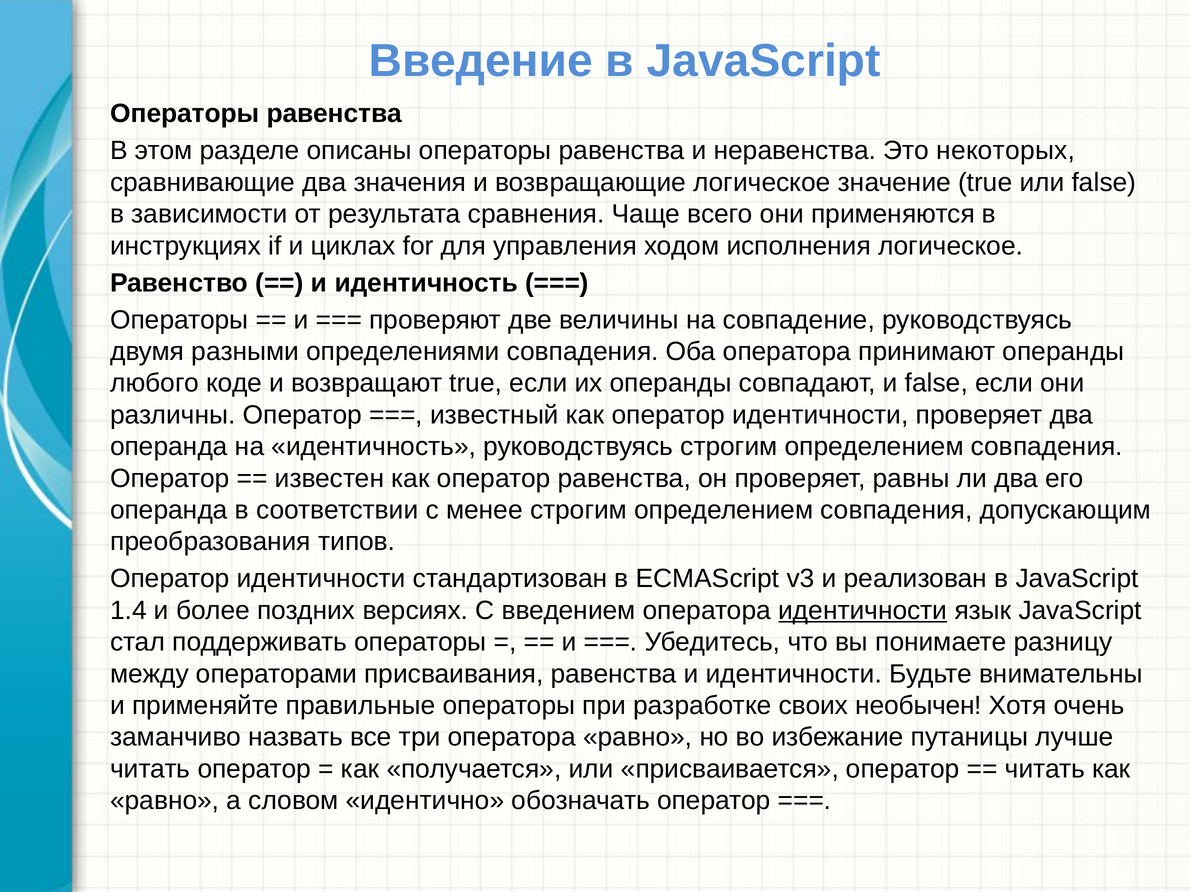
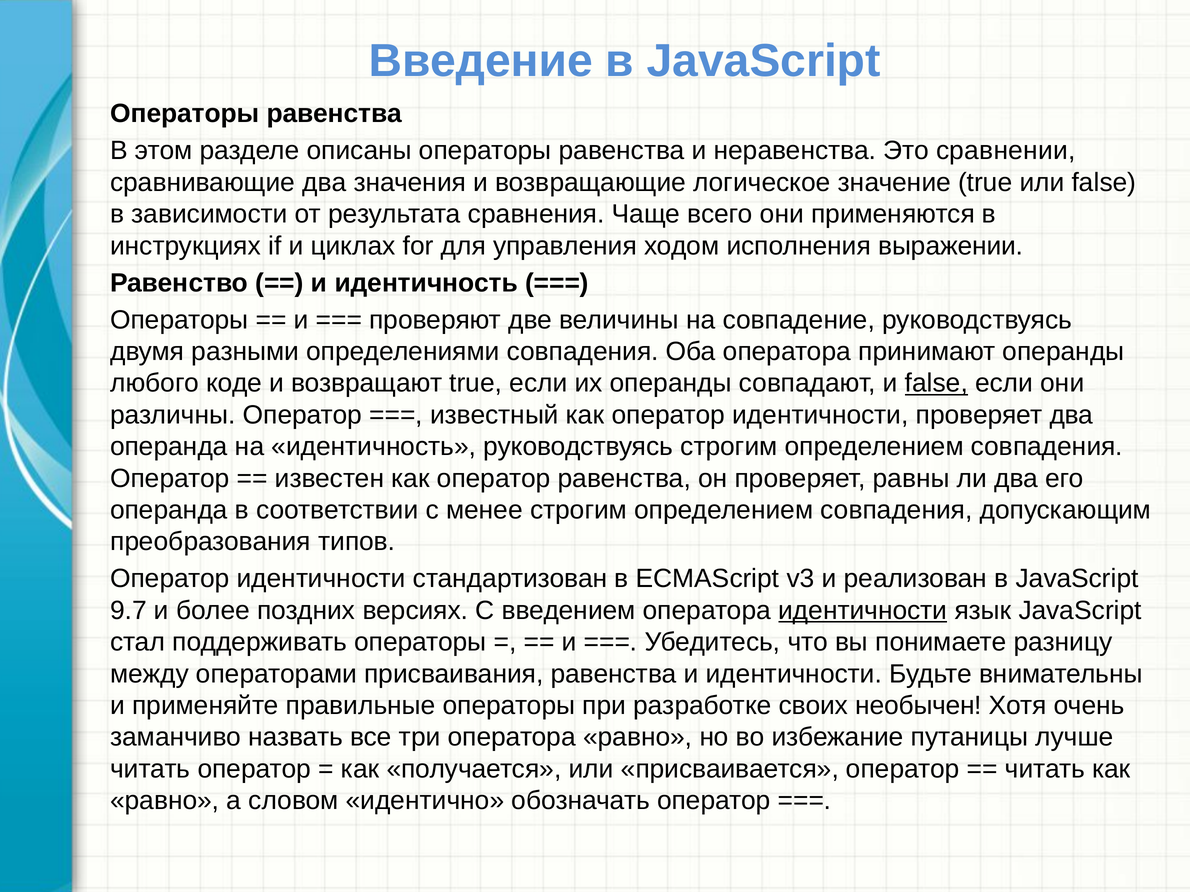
некоторых: некоторых -> сравнении
исполнения логическое: логическое -> выражении
false at (936, 383) underline: none -> present
1.4: 1.4 -> 9.7
